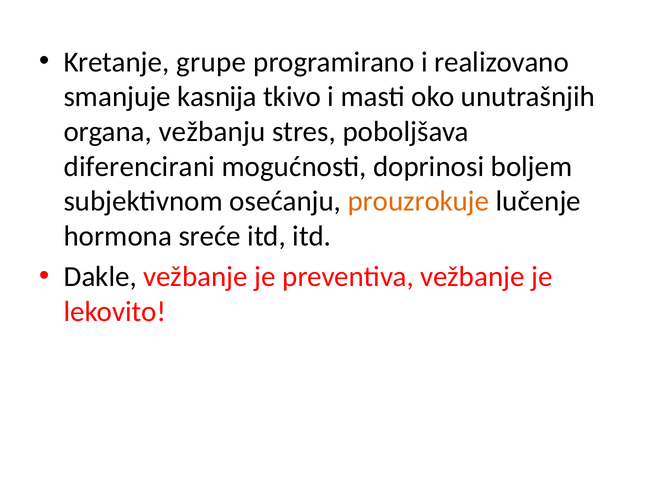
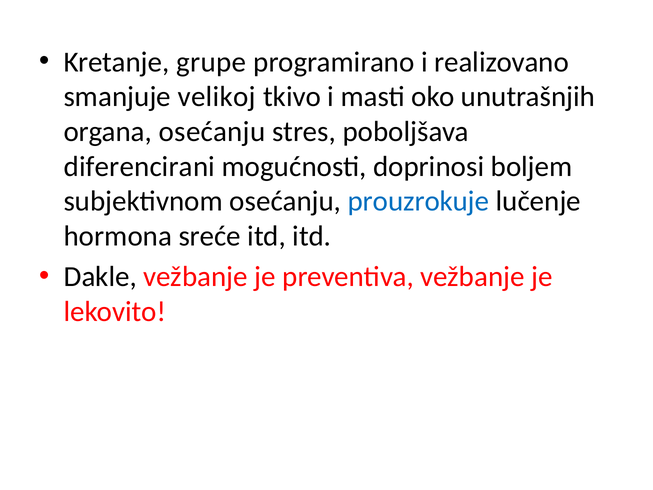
kasnija: kasnija -> velikoj
organa vežbanju: vežbanju -> osećanju
prouzrokuje colour: orange -> blue
